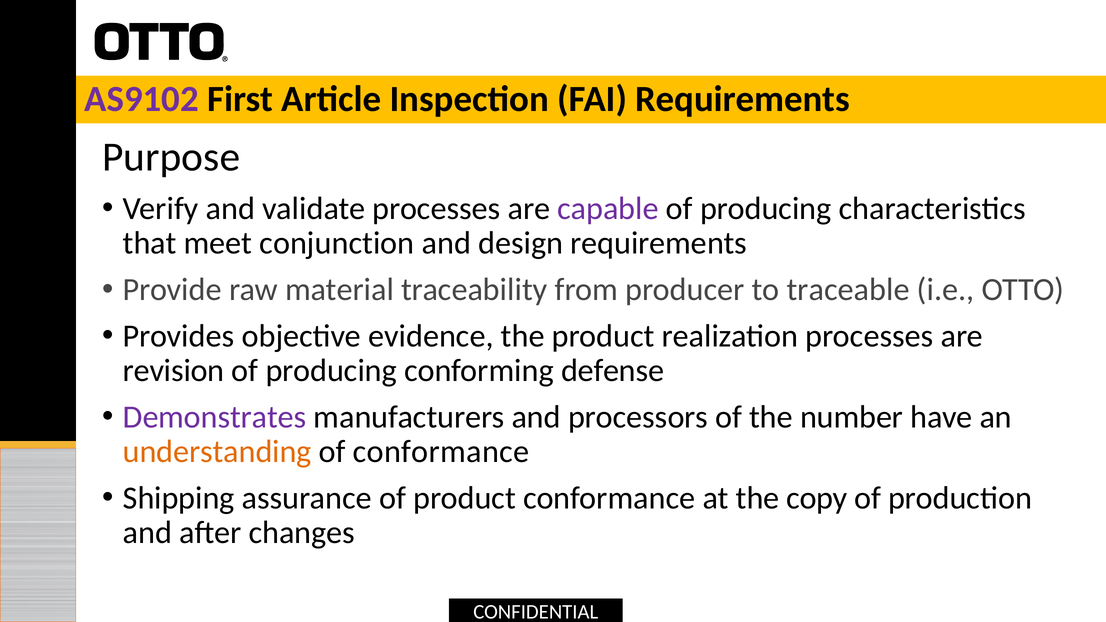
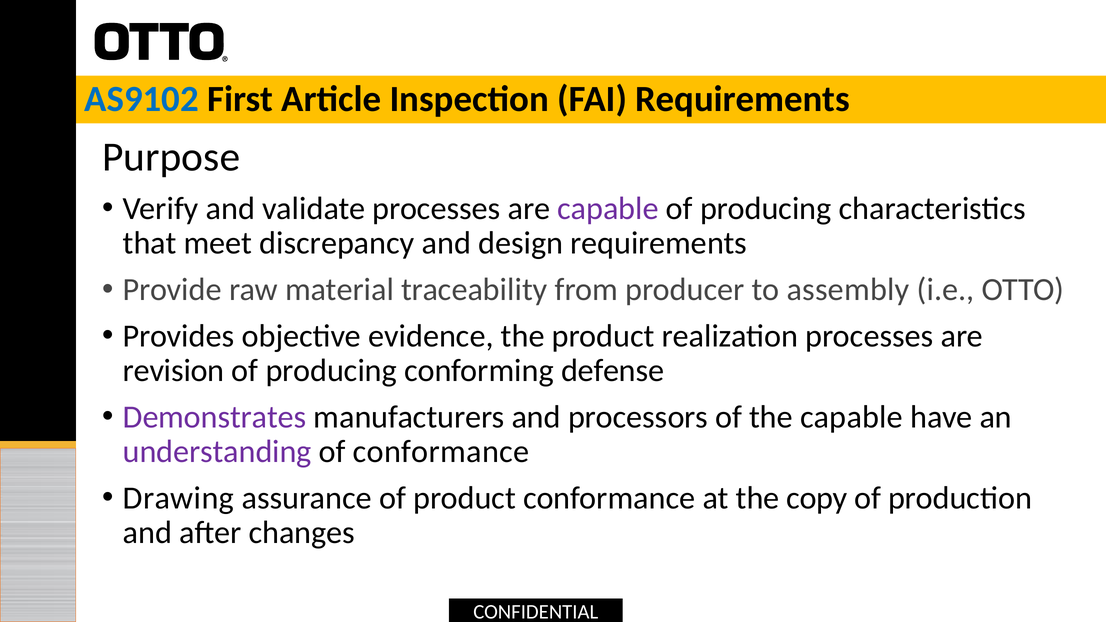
AS9102 colour: purple -> blue
conjunction: conjunction -> discrepancy
traceable: traceable -> assembly
the number: number -> capable
understanding colour: orange -> purple
Shipping: Shipping -> Drawing
